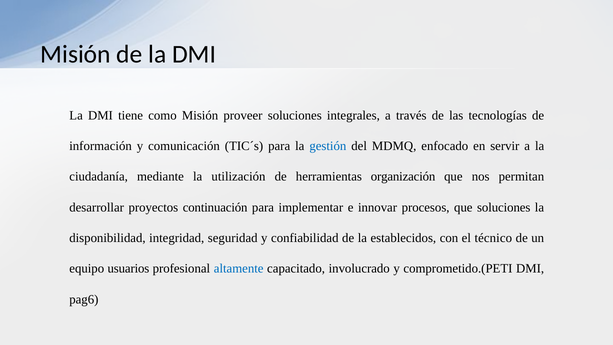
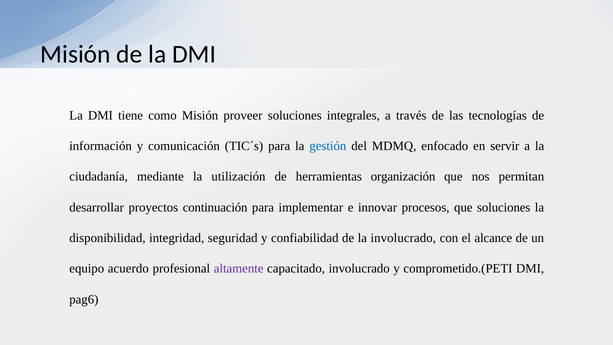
la establecidos: establecidos -> involucrado
técnico: técnico -> alcance
usuarios: usuarios -> acuerdo
altamente colour: blue -> purple
